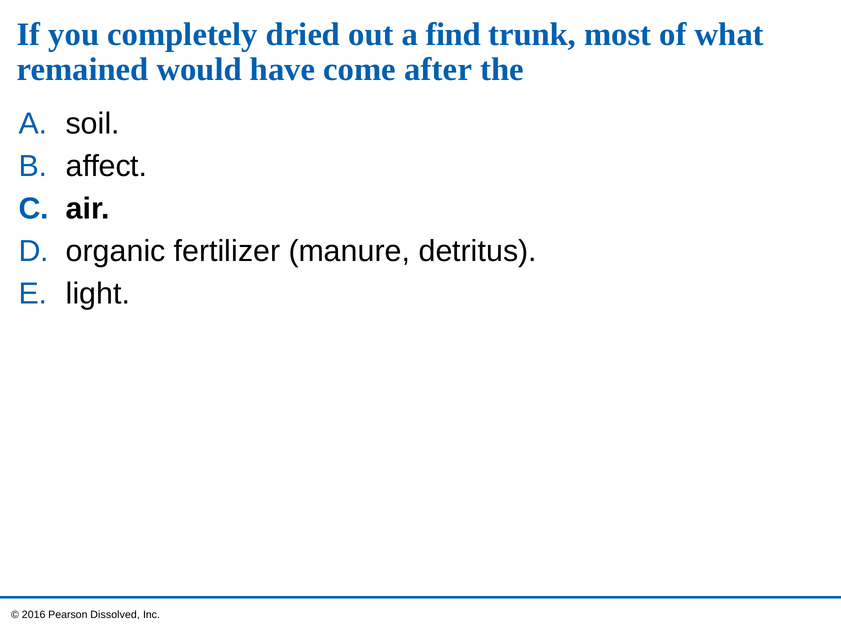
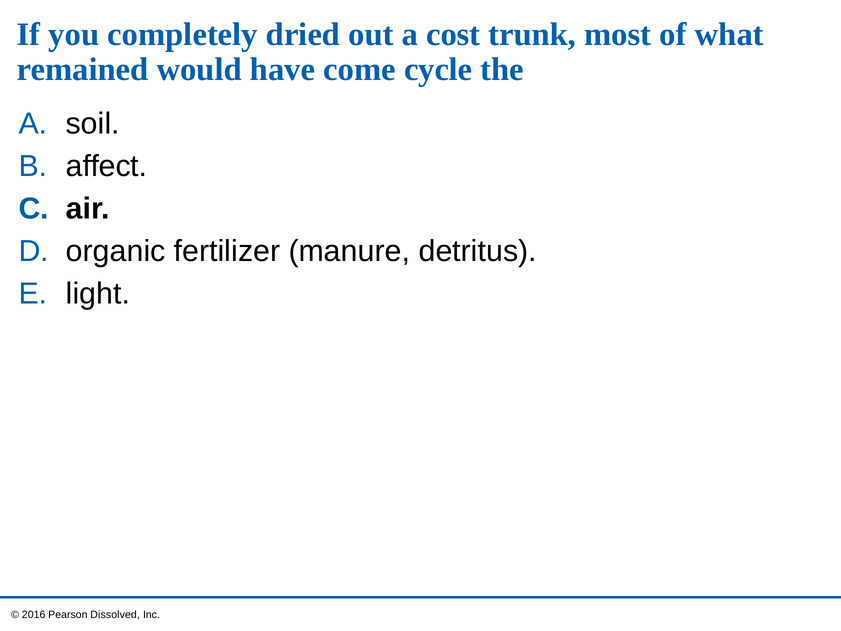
find: find -> cost
after: after -> cycle
